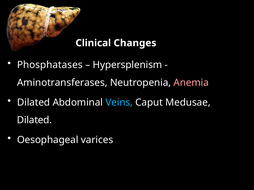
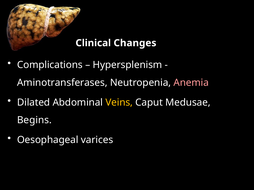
Phosphatases: Phosphatases -> Complications
Veins colour: light blue -> yellow
Dilated at (34, 120): Dilated -> Begins
